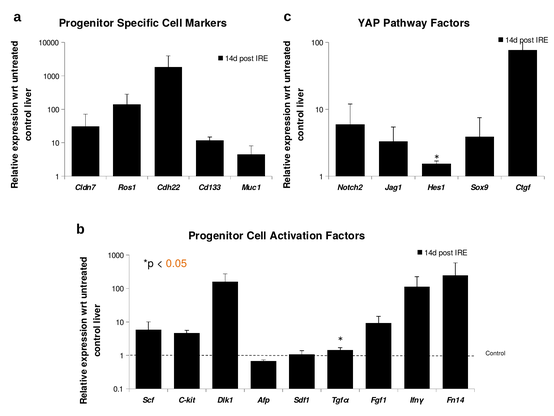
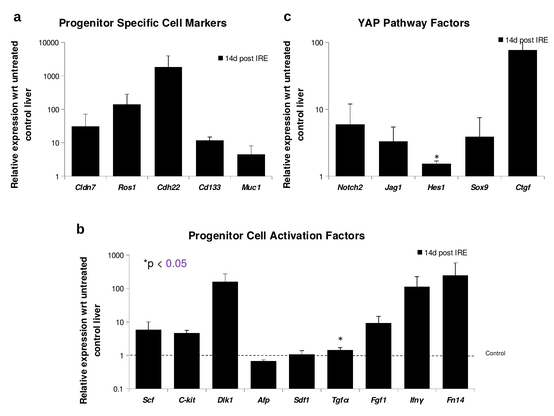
0.05 colour: orange -> purple
